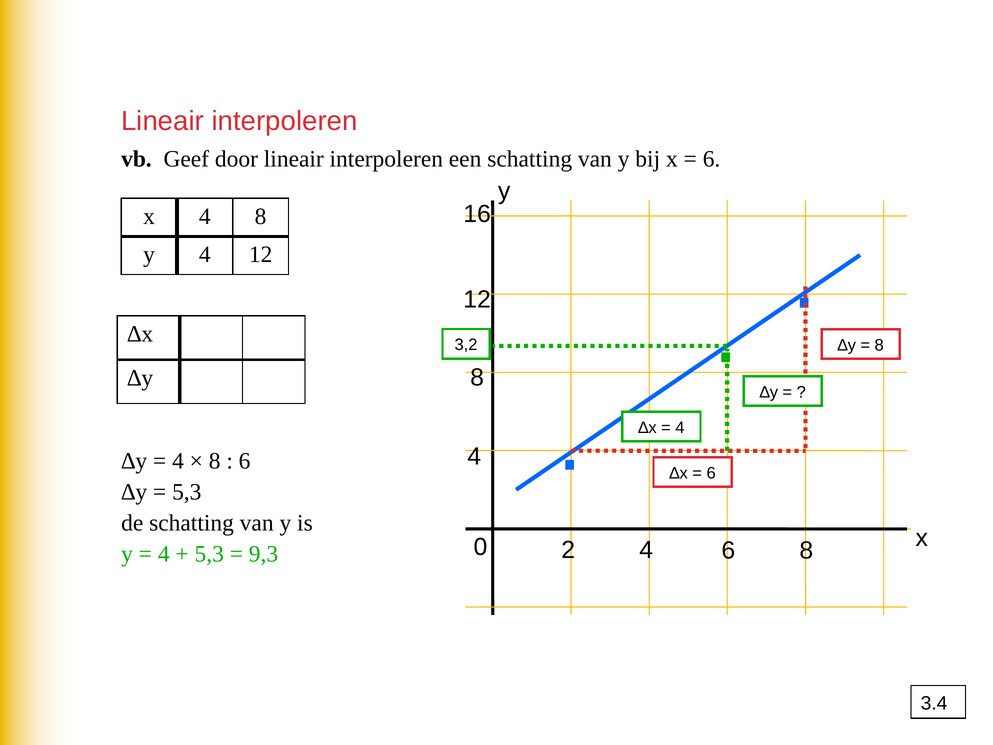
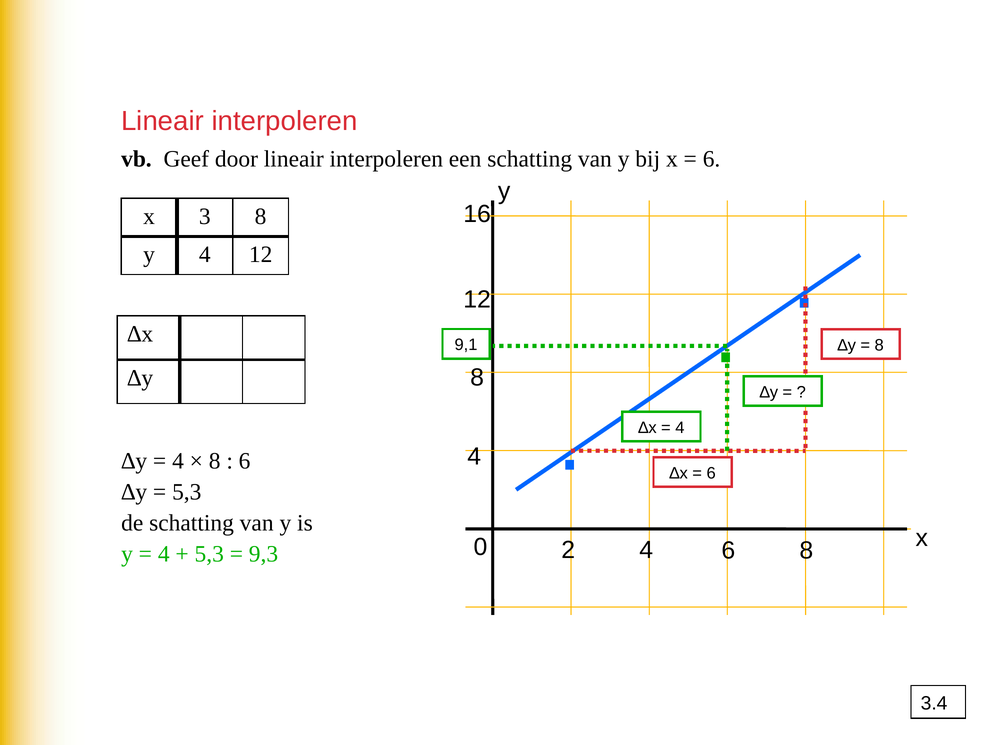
x 4: 4 -> 3
3,2: 3,2 -> 9,1
